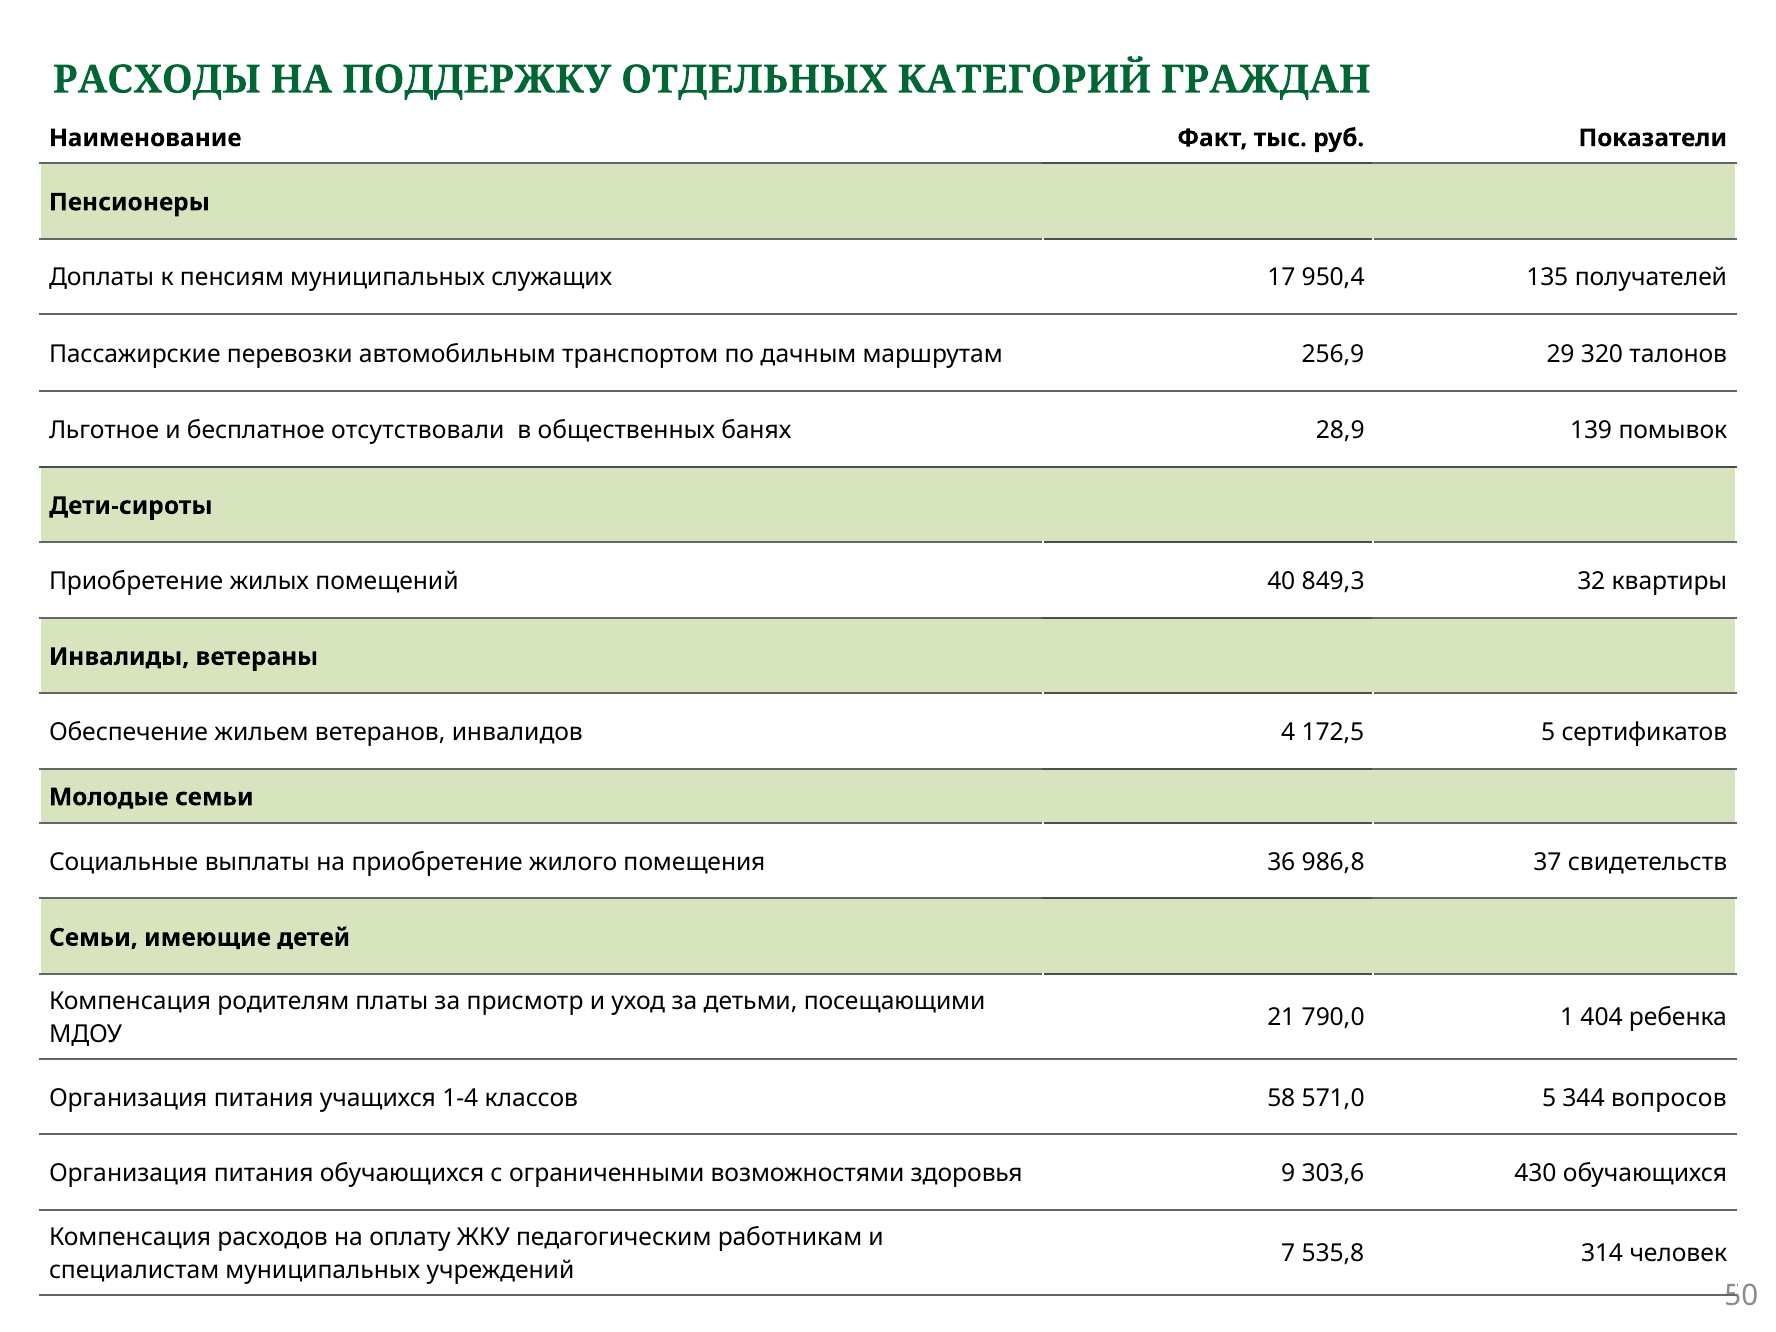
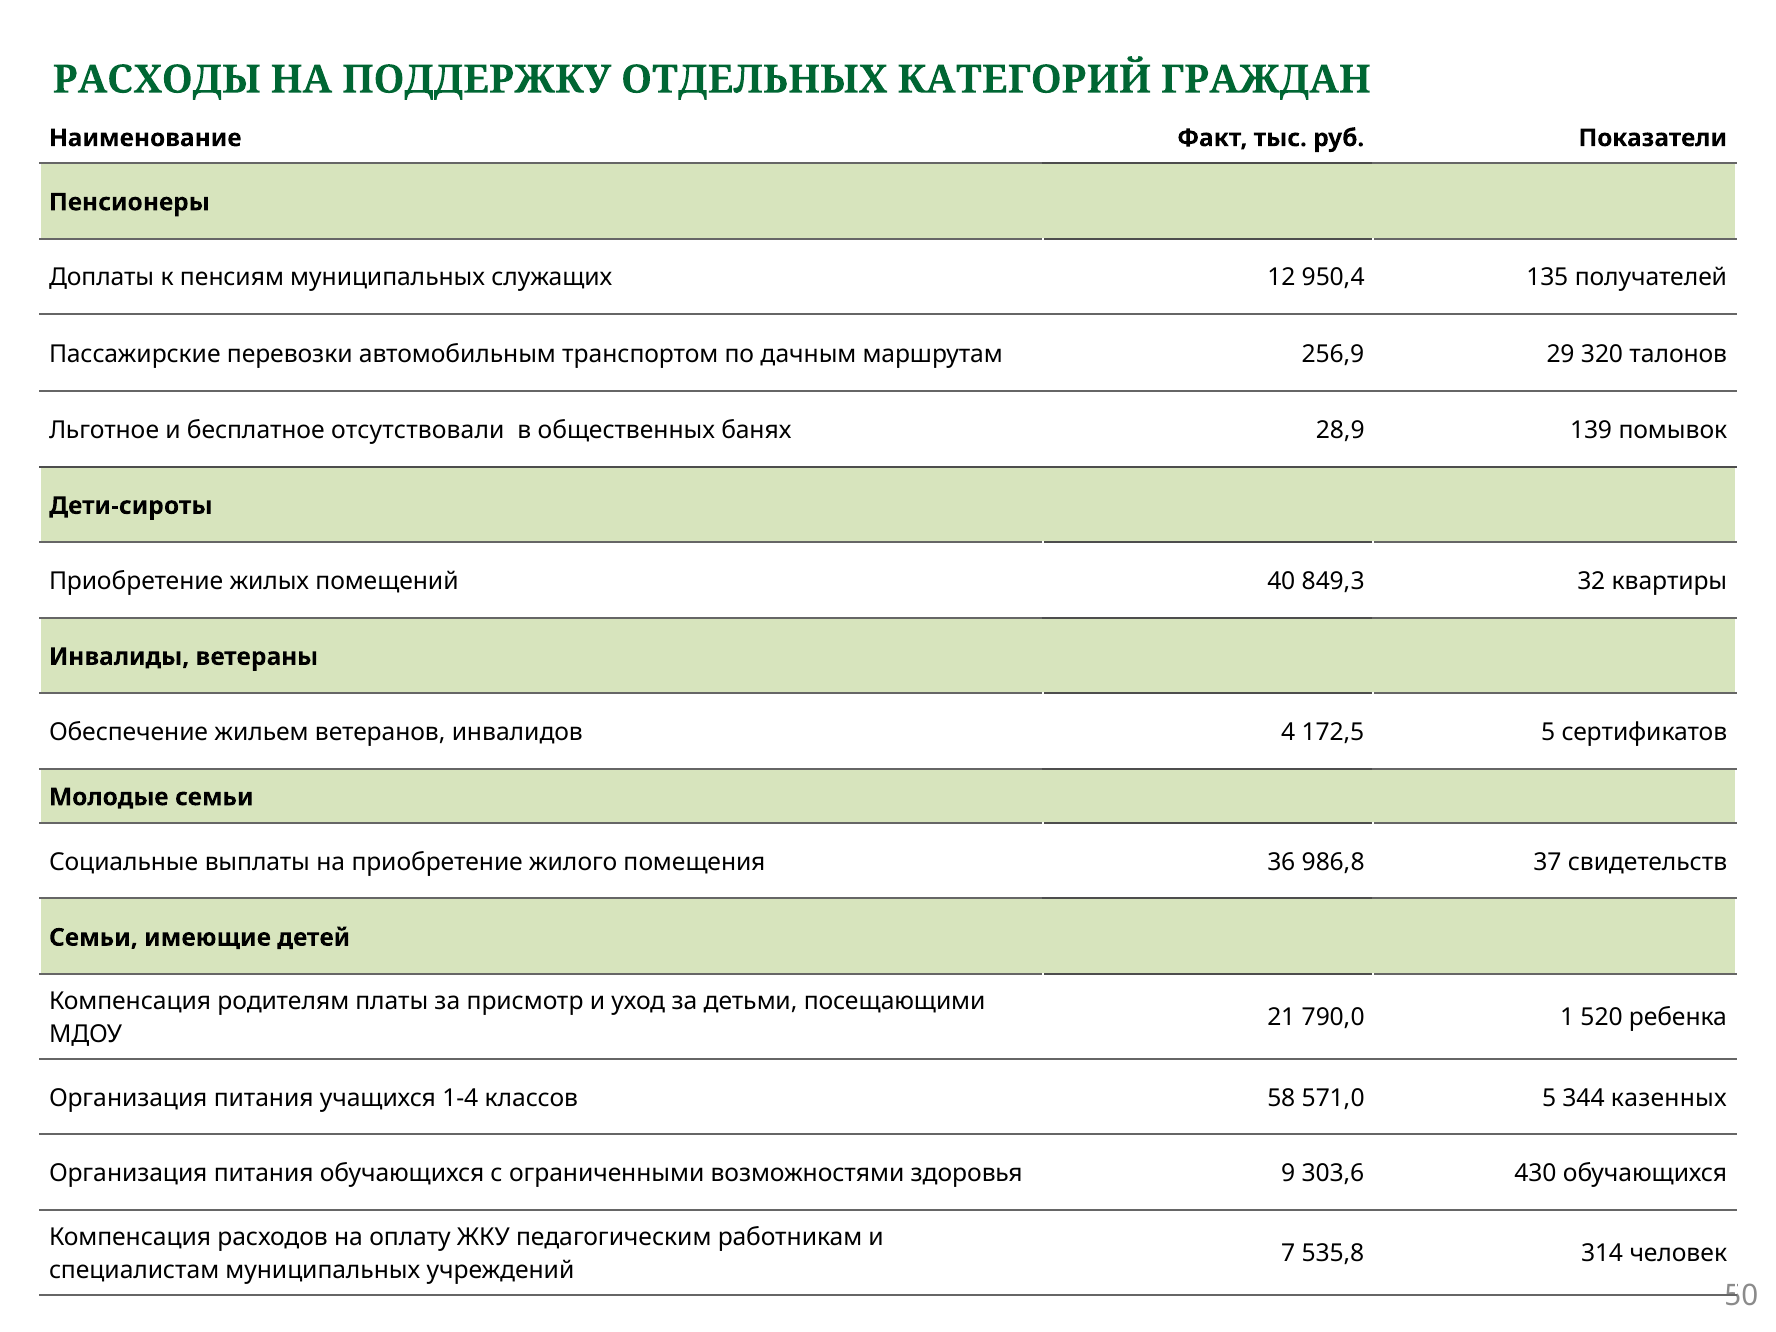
17: 17 -> 12
404: 404 -> 520
вопросов: вопросов -> казенных
